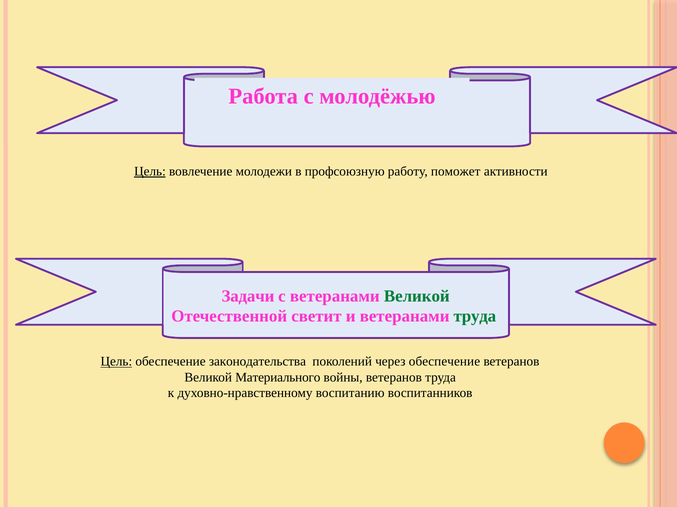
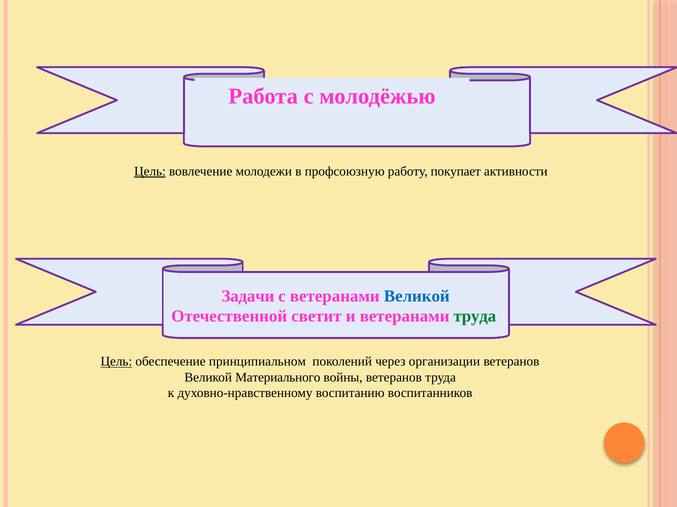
поможет: поможет -> покупает
Великой at (417, 296) colour: green -> blue
законодательства: законодательства -> принципиальном
через обеспечение: обеспечение -> организации
